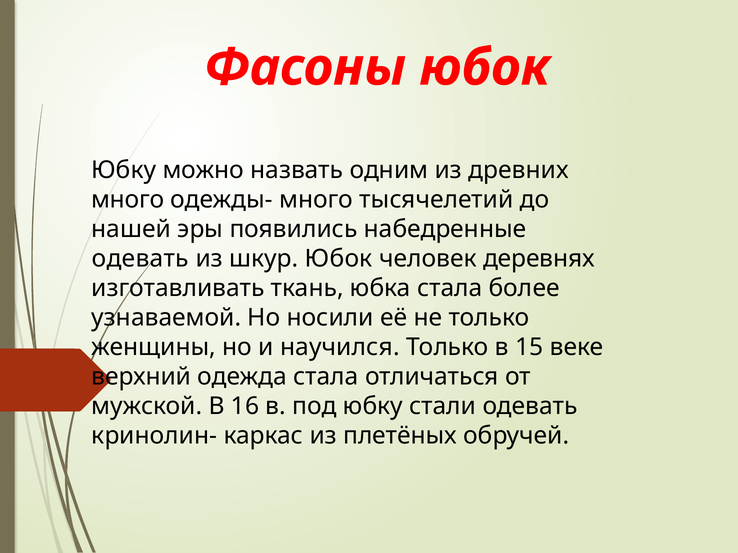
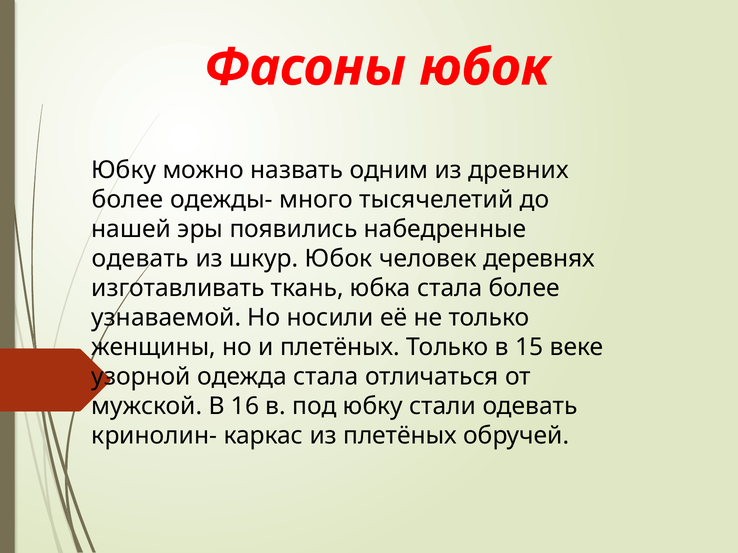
много at (128, 200): много -> более
и научился: научился -> плетёных
верхний: верхний -> узорной
